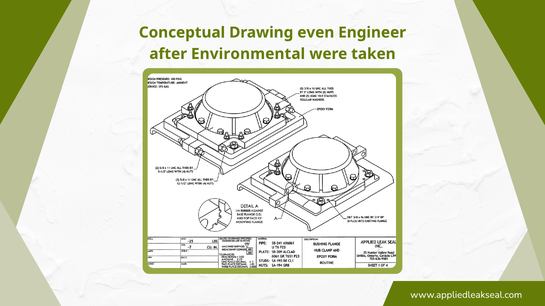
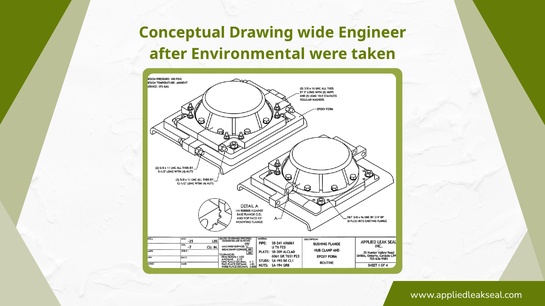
even: even -> wide
